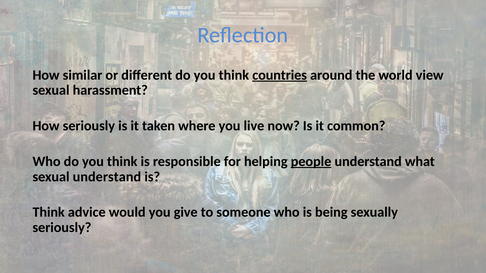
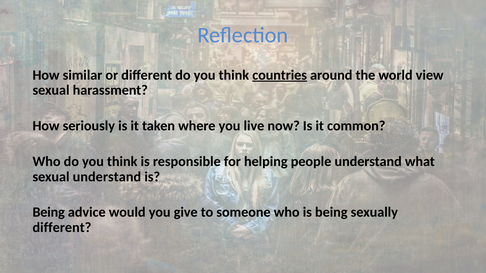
people underline: present -> none
Think at (49, 213): Think -> Being
seriously at (62, 228): seriously -> different
